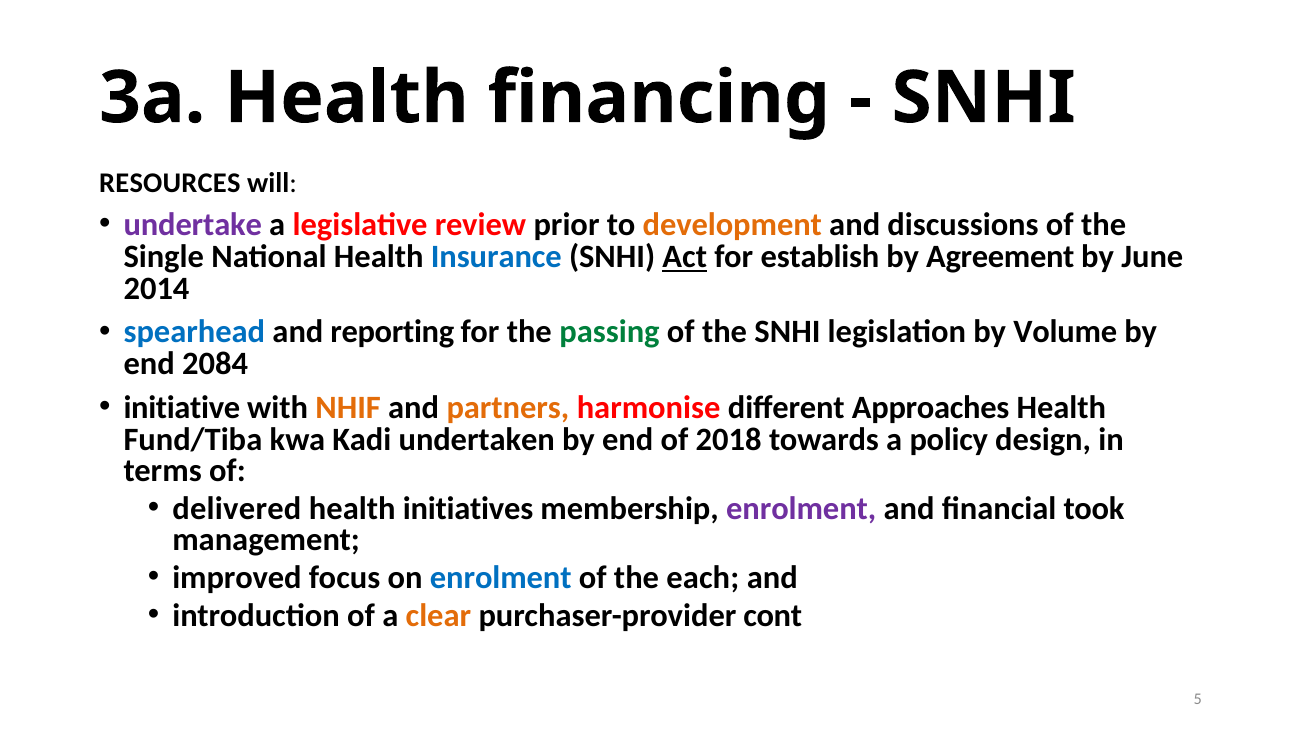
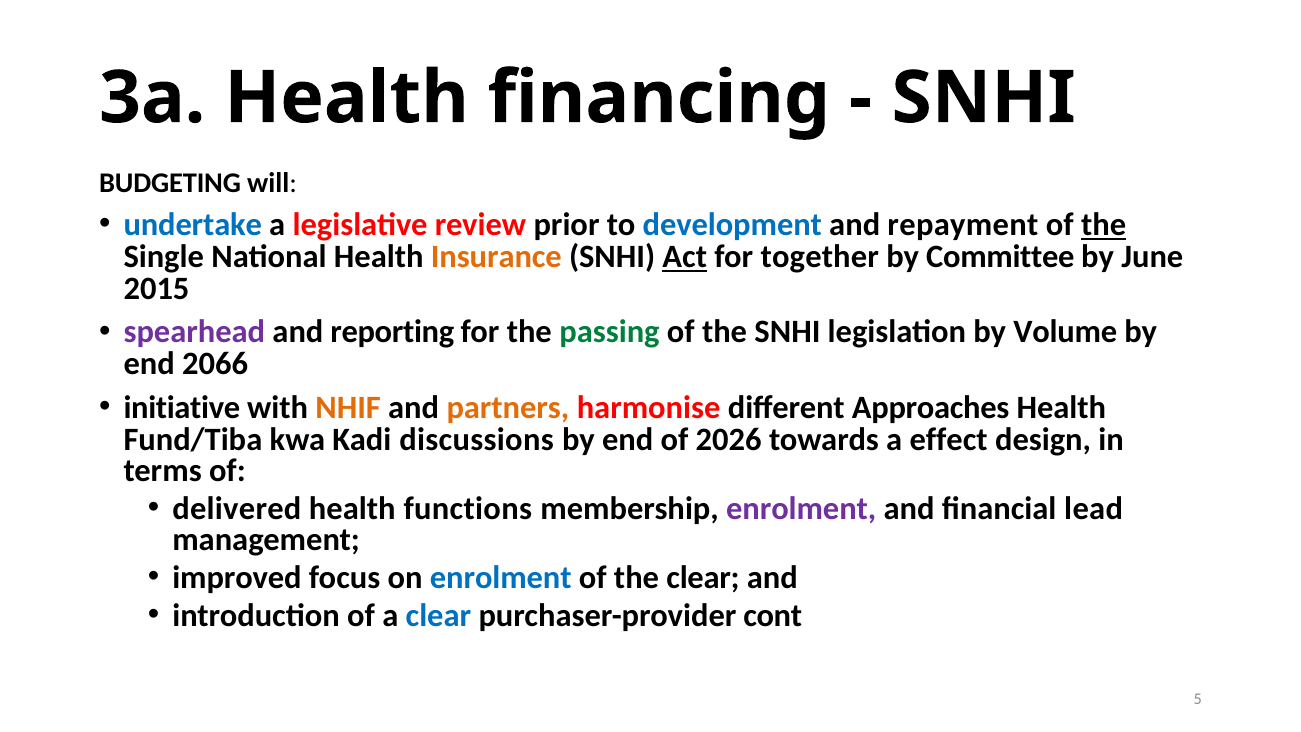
RESOURCES: RESOURCES -> BUDGETING
undertake colour: purple -> blue
development colour: orange -> blue
discussions: discussions -> repayment
the at (1104, 225) underline: none -> present
Insurance colour: blue -> orange
establish: establish -> together
Agreement: Agreement -> Committee
2014: 2014 -> 2015
spearhead colour: blue -> purple
2084: 2084 -> 2066
undertaken: undertaken -> discussions
2018: 2018 -> 2026
policy: policy -> effect
initiatives: initiatives -> functions
took: took -> lead
the each: each -> clear
clear at (438, 615) colour: orange -> blue
